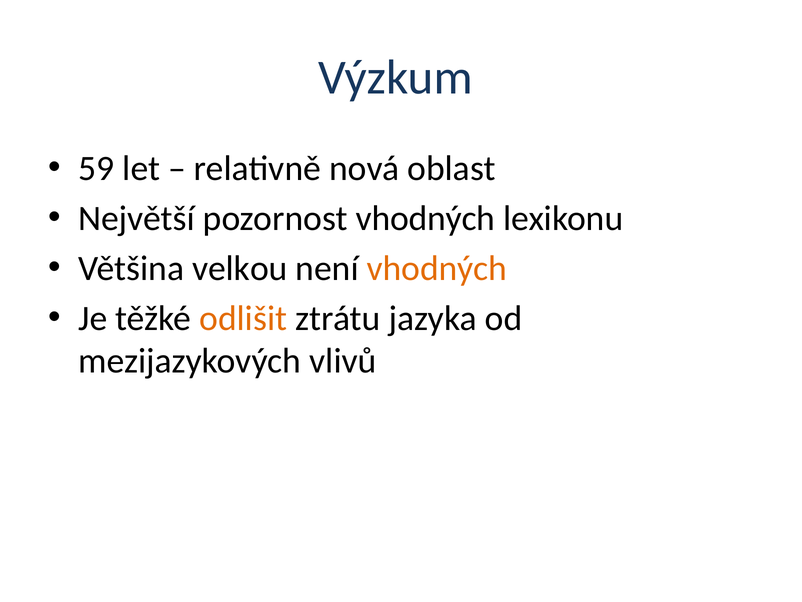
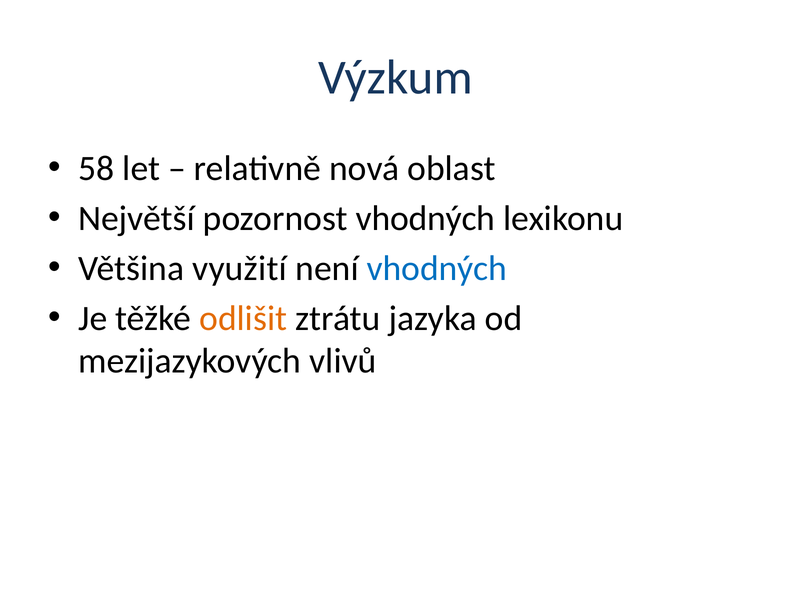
59: 59 -> 58
velkou: velkou -> využití
vhodných at (437, 268) colour: orange -> blue
